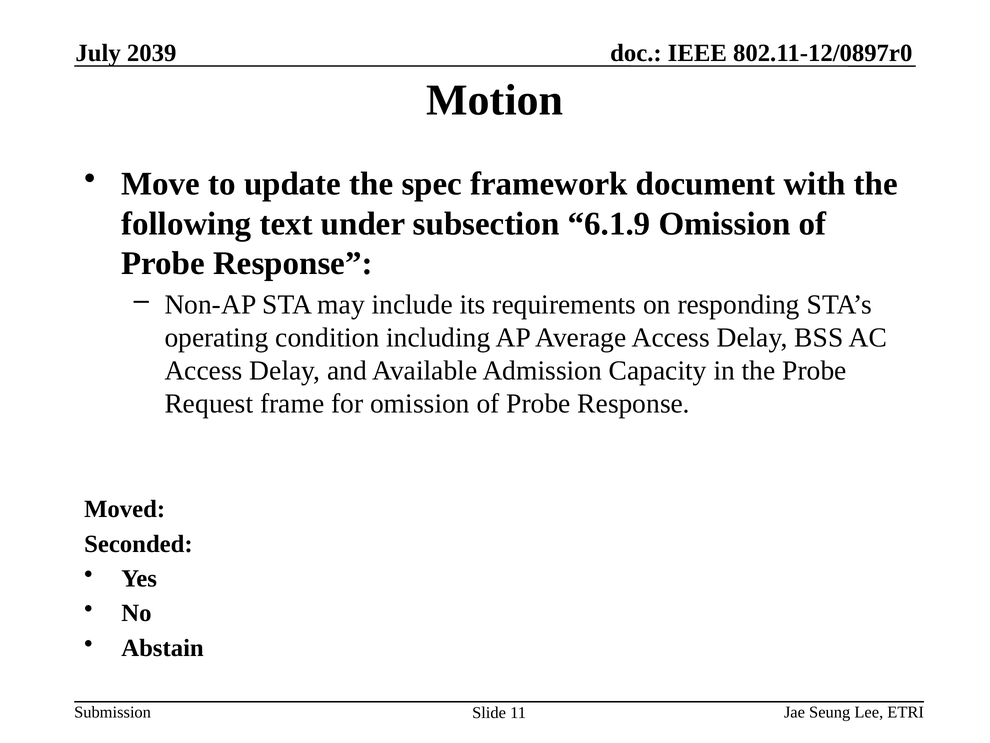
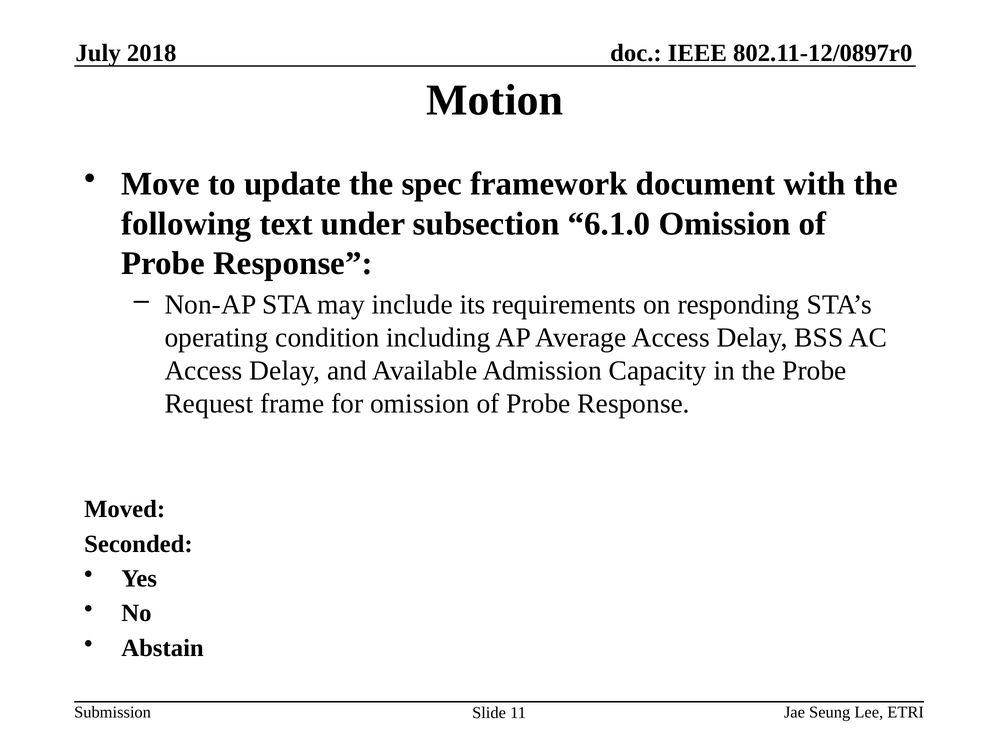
2039: 2039 -> 2018
6.1.9: 6.1.9 -> 6.1.0
